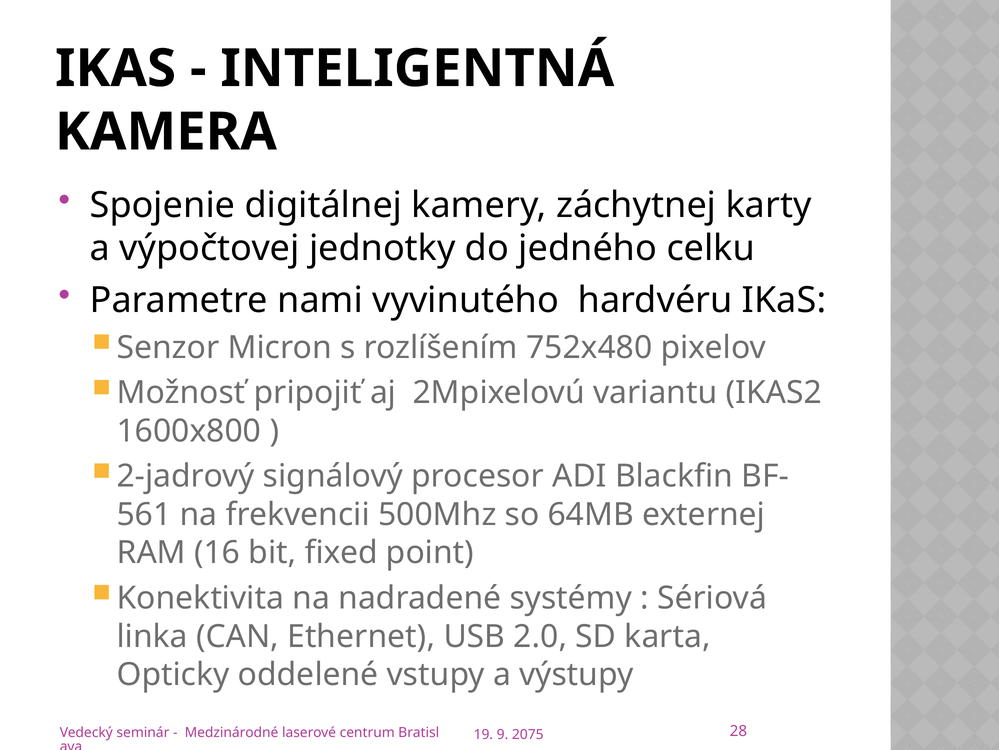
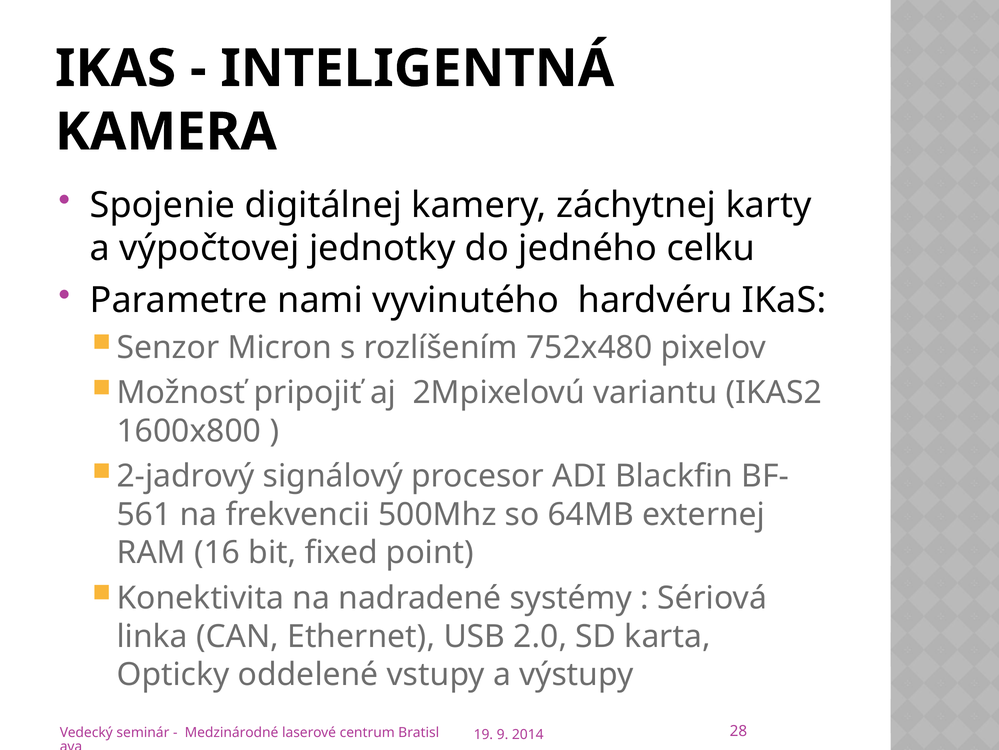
2075: 2075 -> 2014
